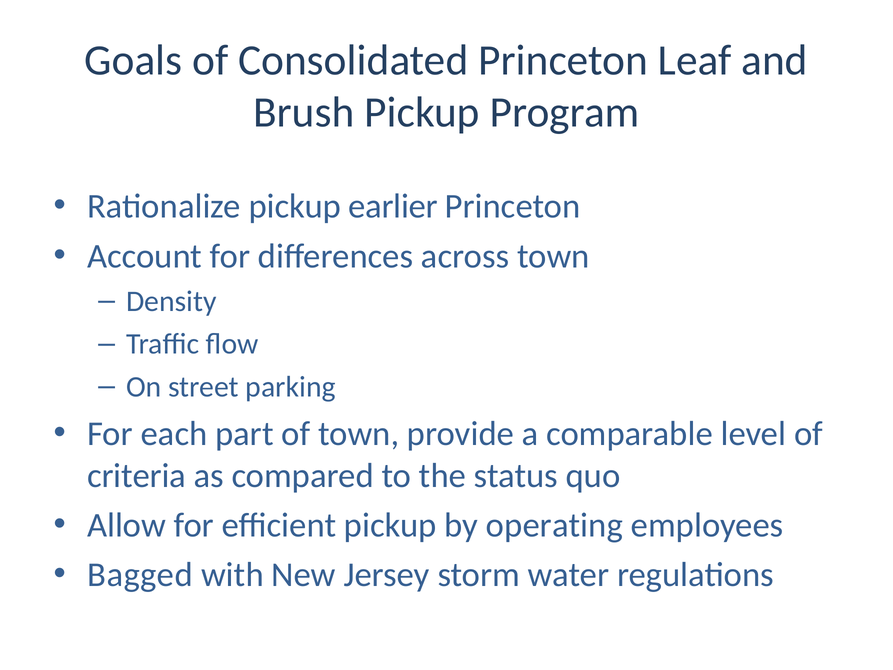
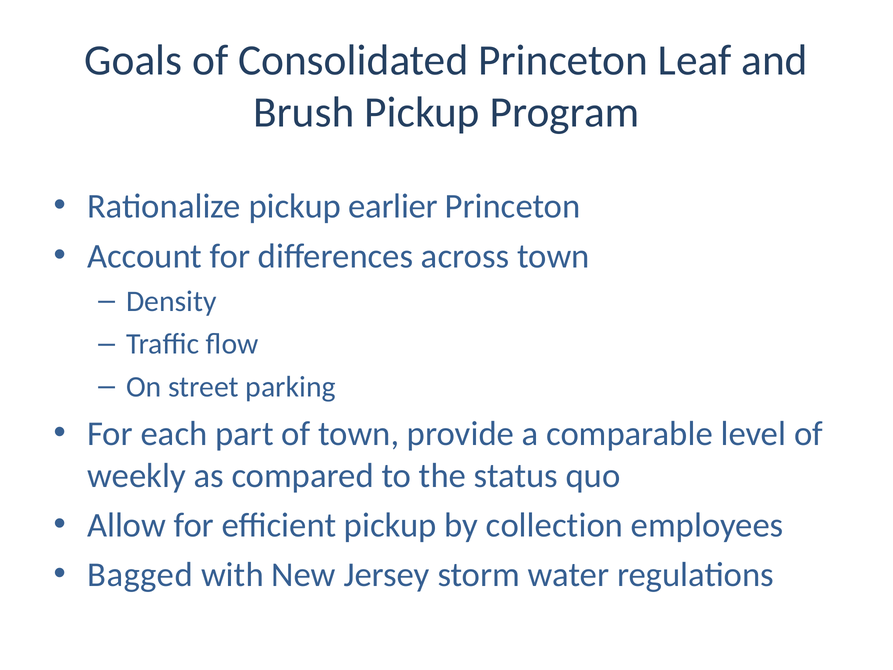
criteria: criteria -> weekly
operating: operating -> collection
